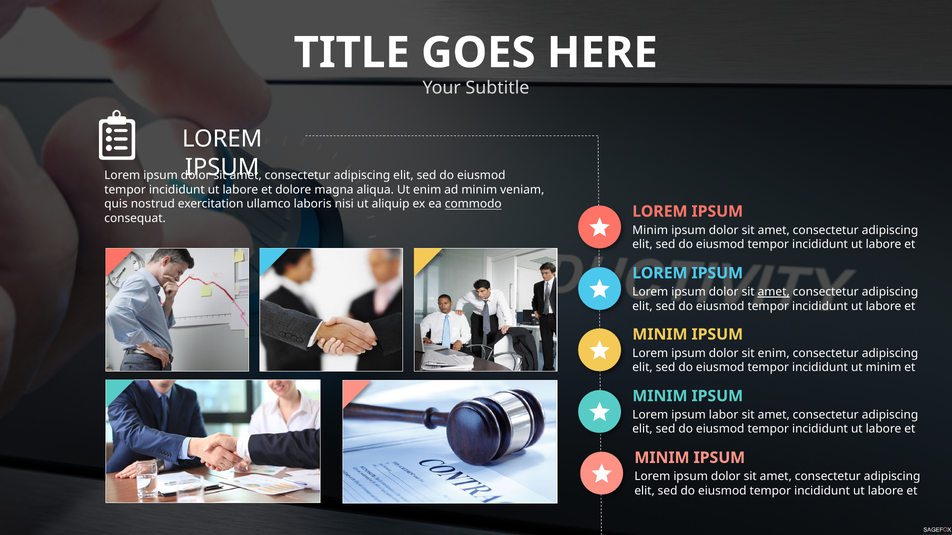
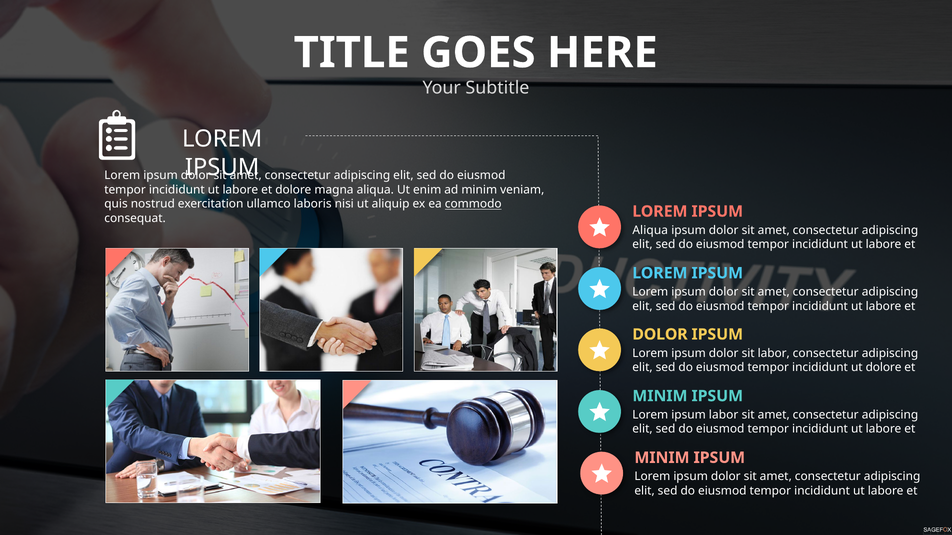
Minim at (650, 230): Minim -> Aliqua
amet at (774, 292) underline: present -> none
MINIM at (660, 335): MINIM -> DOLOR
sit enim: enim -> labor
ut minim: minim -> dolore
